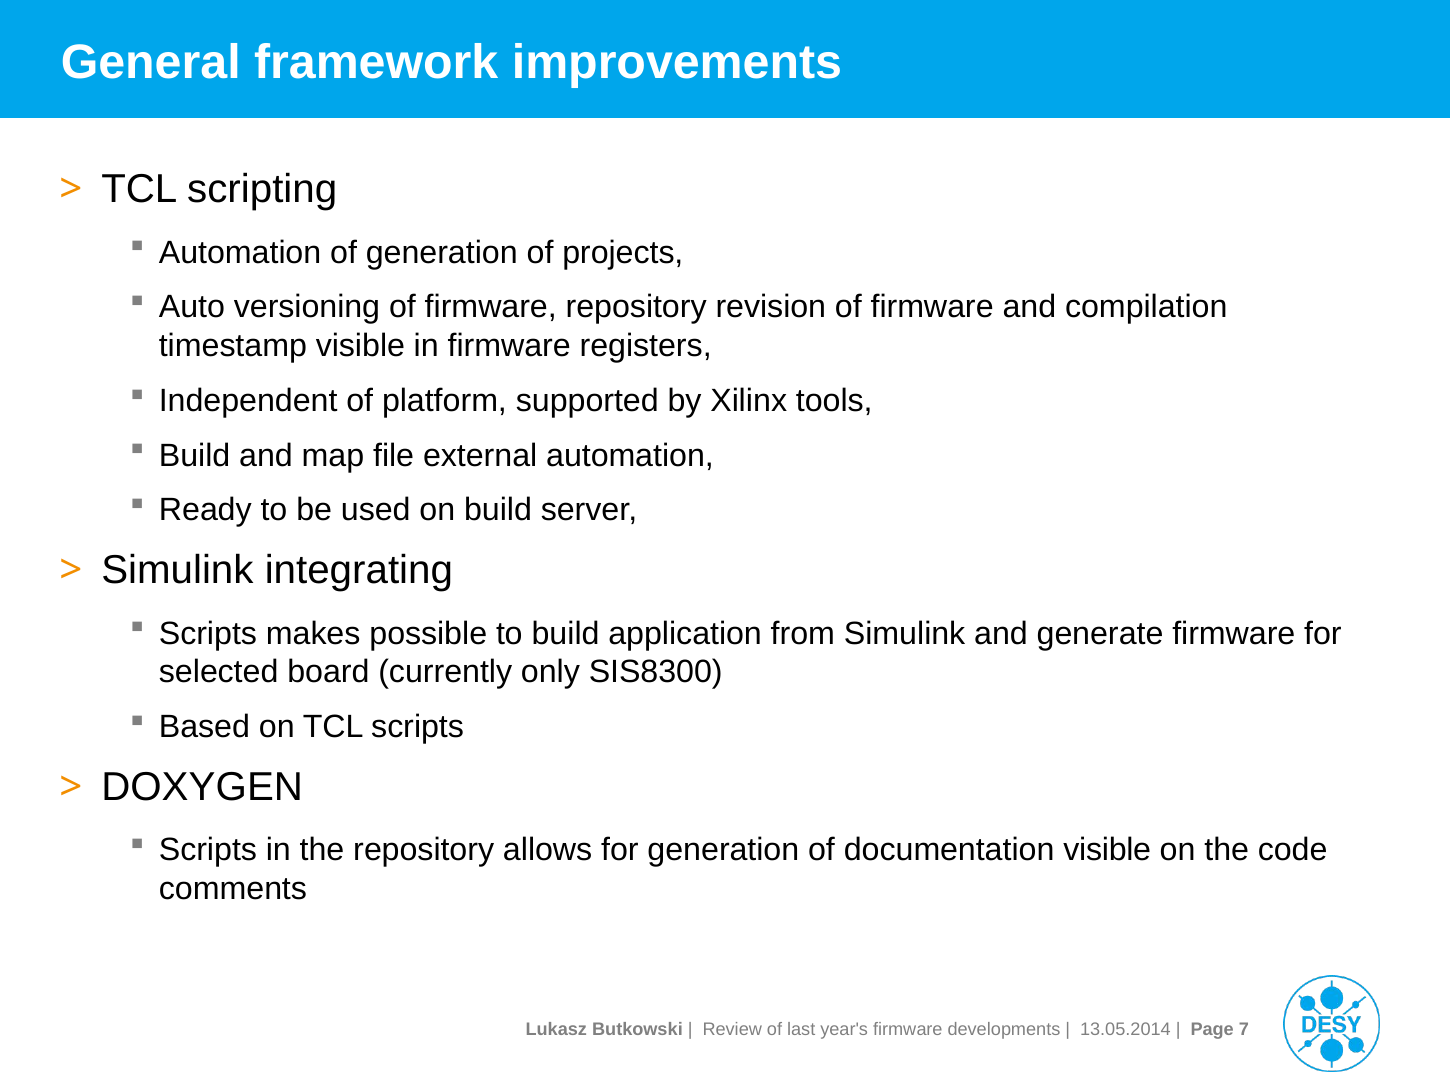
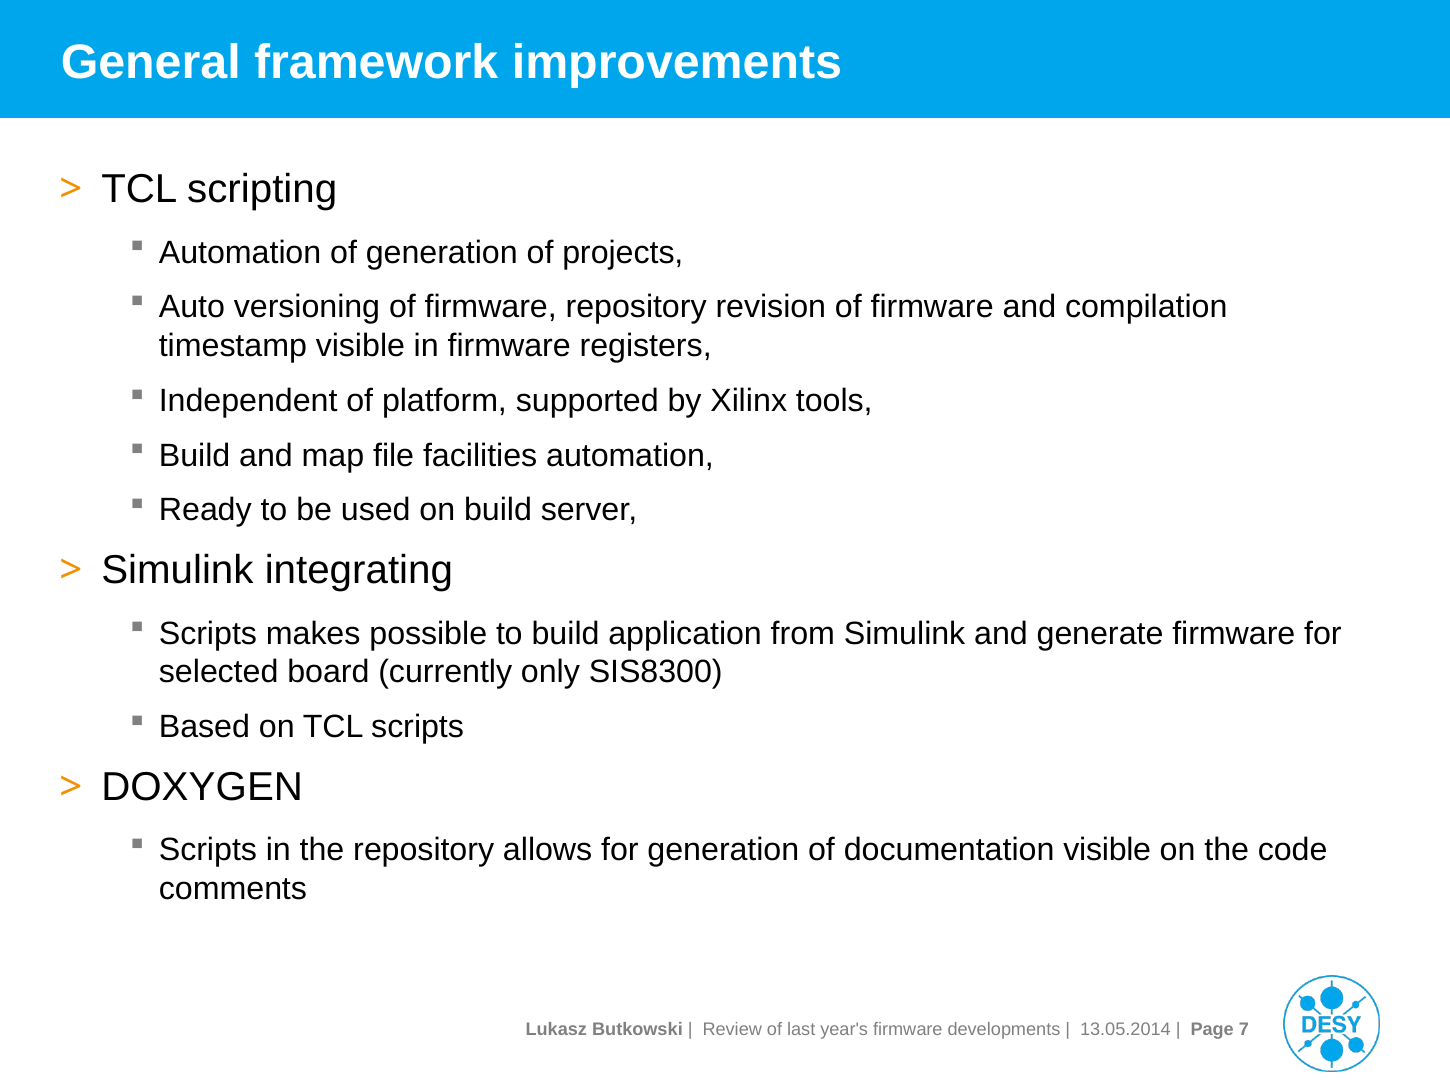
external: external -> facilities
